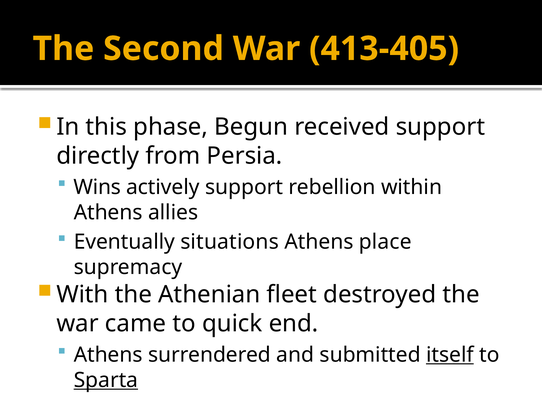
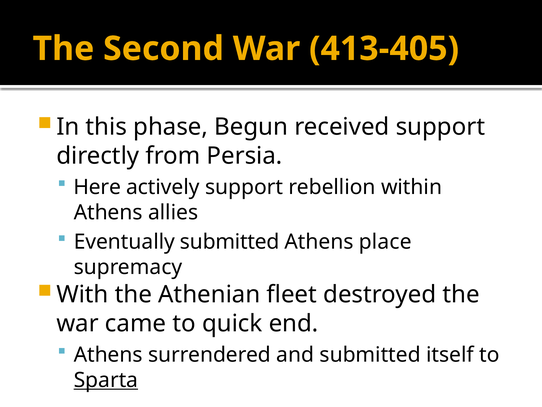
Wins: Wins -> Here
Eventually situations: situations -> submitted
itself underline: present -> none
